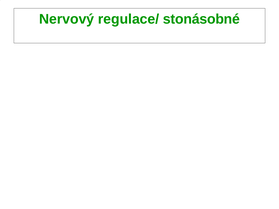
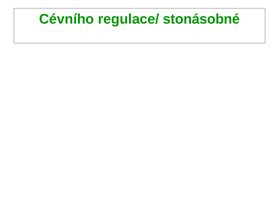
Nervový at (67, 19): Nervový -> Cévního
